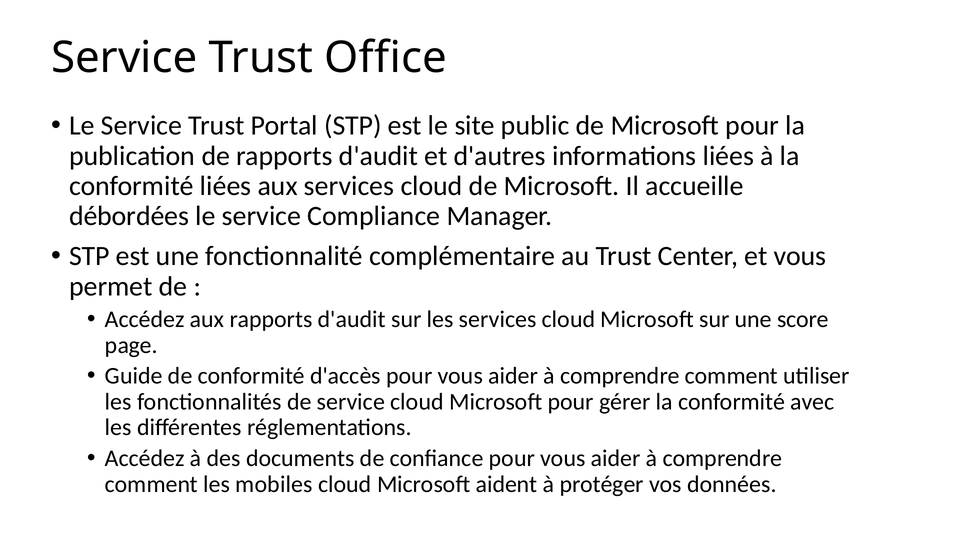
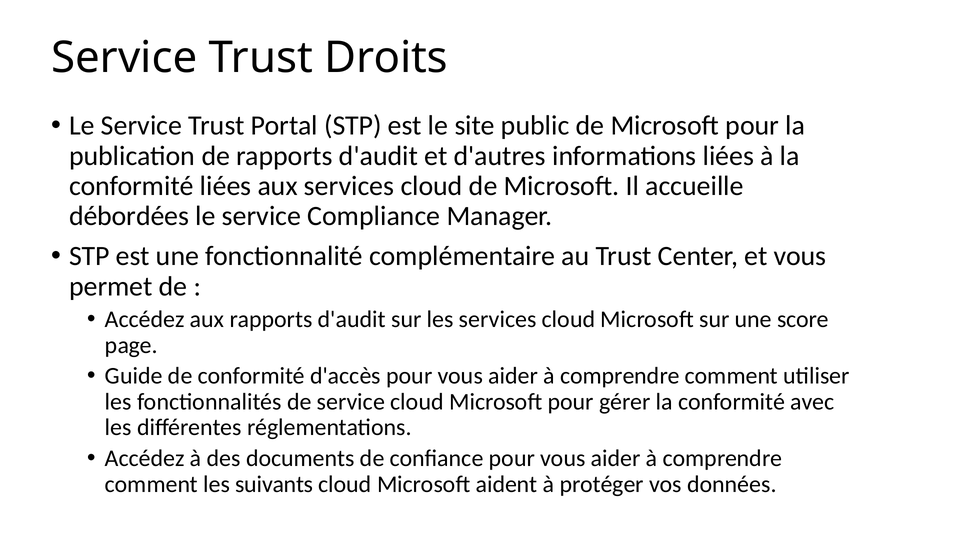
Office: Office -> Droits
mobiles: mobiles -> suivants
